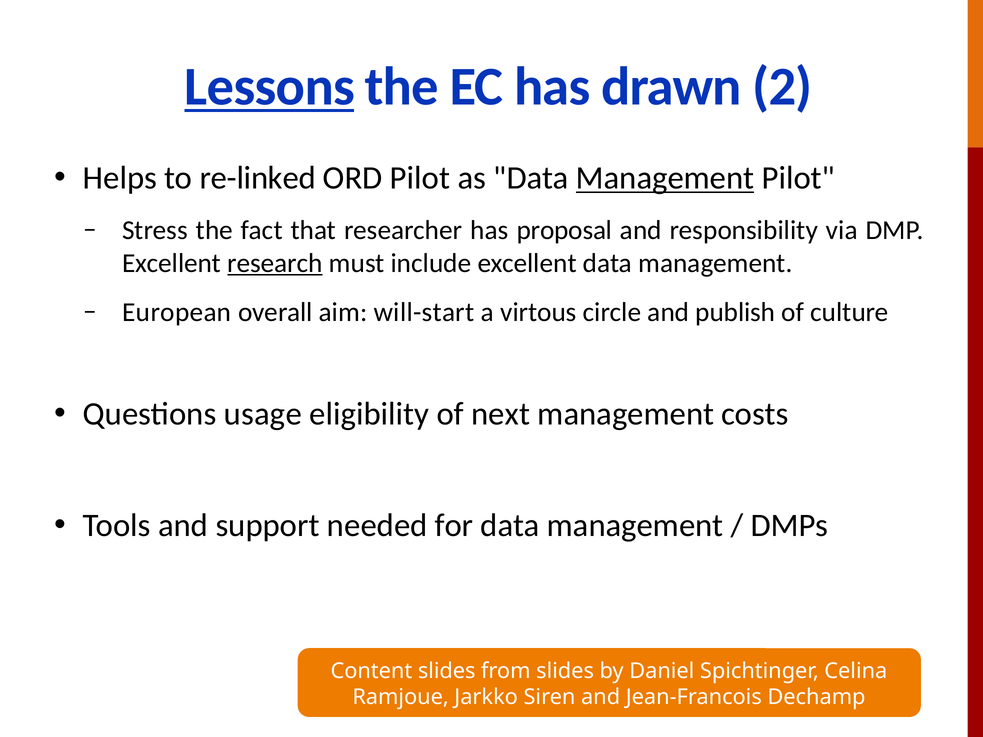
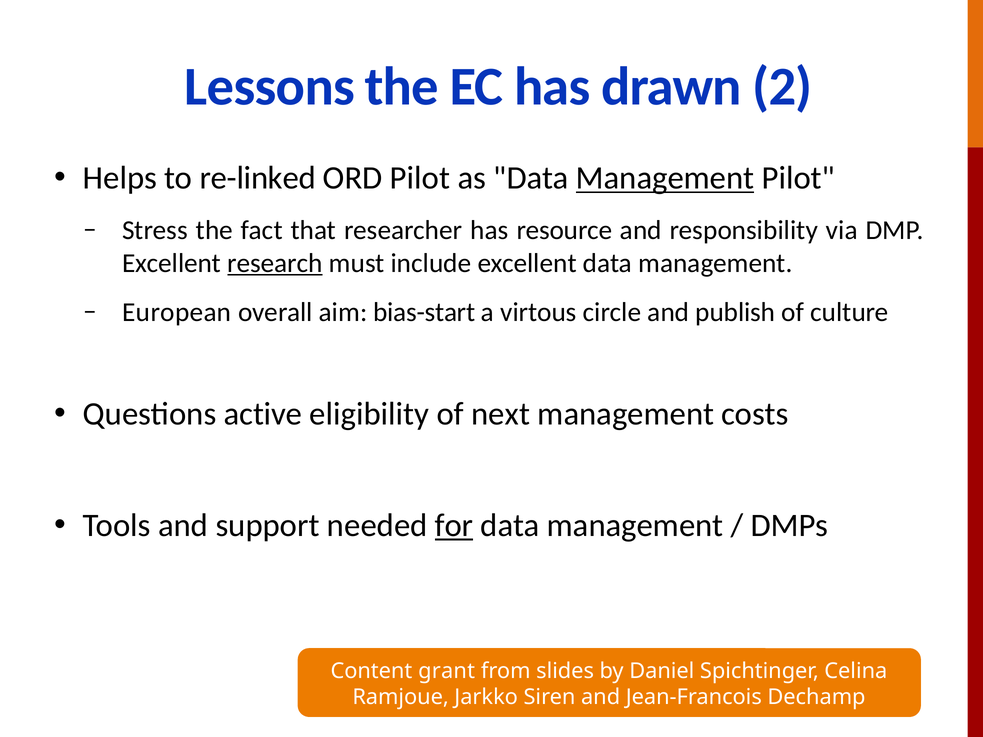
Lessons underline: present -> none
proposal: proposal -> resource
will-start: will-start -> bias-start
usage: usage -> active
for underline: none -> present
Content slides: slides -> grant
